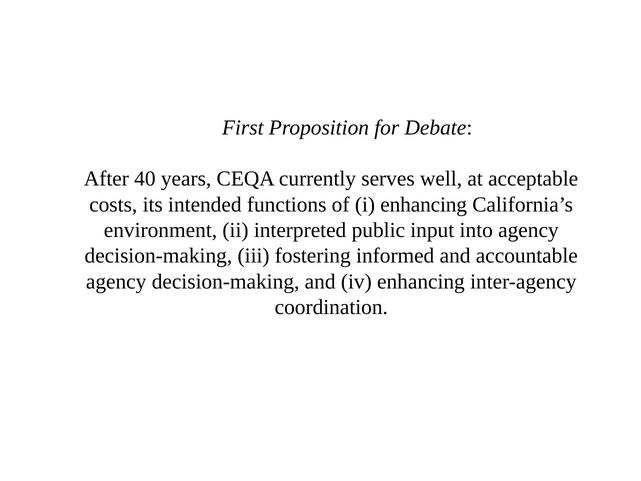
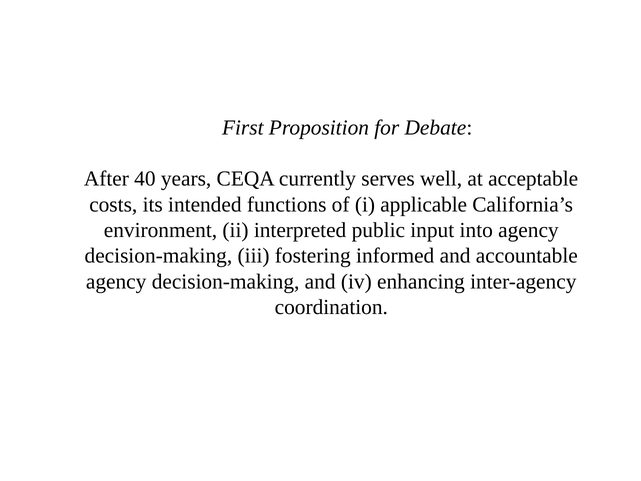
i enhancing: enhancing -> applicable
